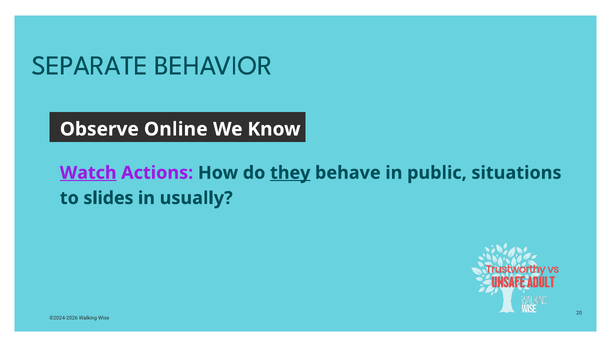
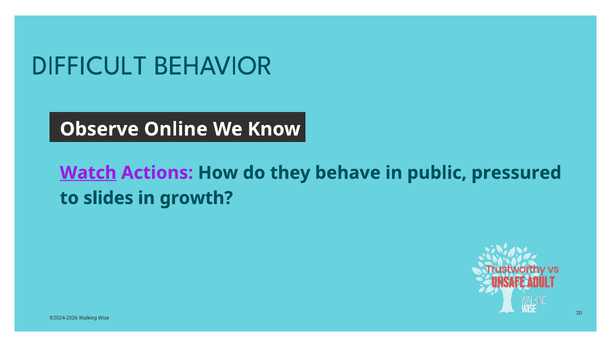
SEPARATE: SEPARATE -> DIFFICULT
they underline: present -> none
situations: situations -> pressured
usually: usually -> growth
